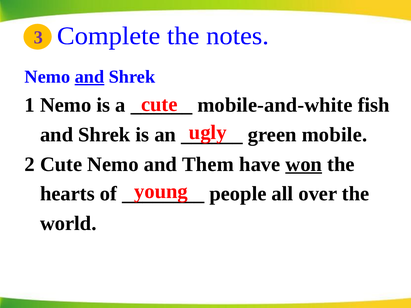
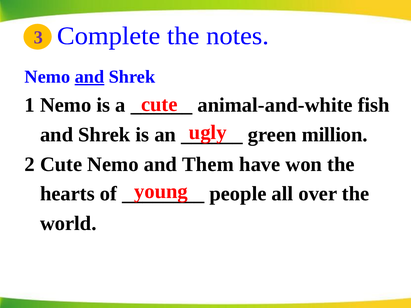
mobile-and-white: mobile-and-white -> animal-and-white
mobile: mobile -> million
won underline: present -> none
